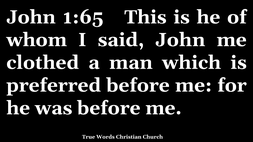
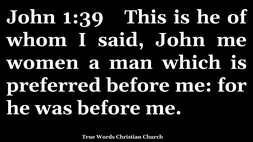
1:65: 1:65 -> 1:39
clothed: clothed -> women
